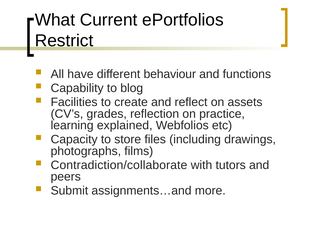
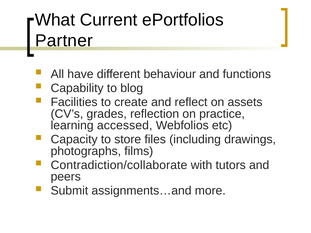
Restrict: Restrict -> Partner
explained: explained -> accessed
